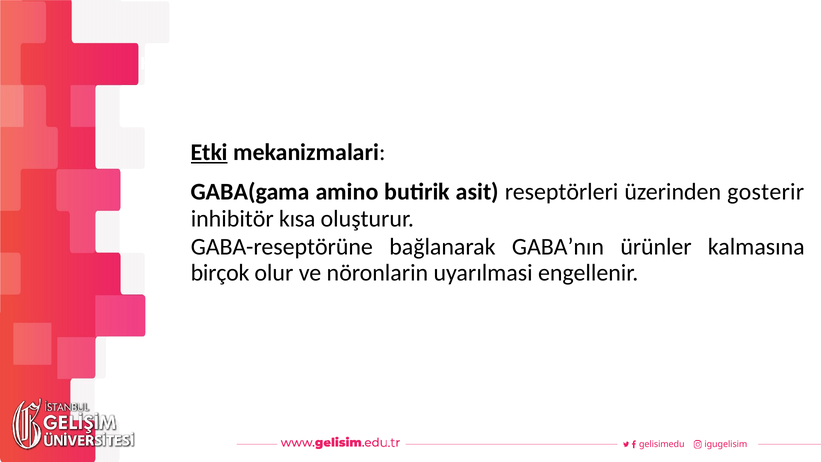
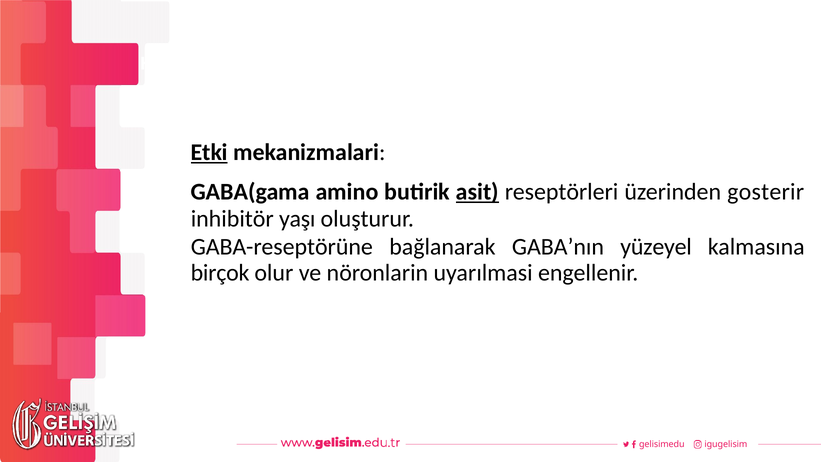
asit underline: none -> present
kısa: kısa -> yaşı
ürünler: ürünler -> yüzeyel
